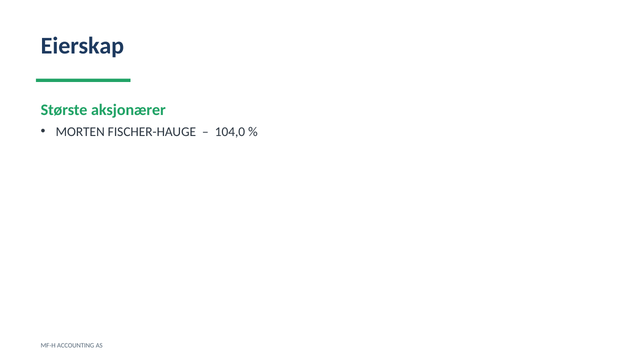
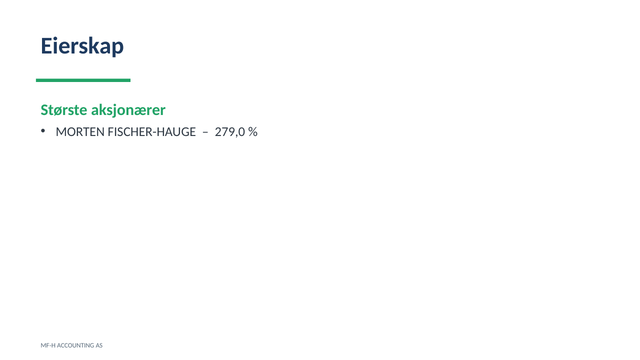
104,0: 104,0 -> 279,0
